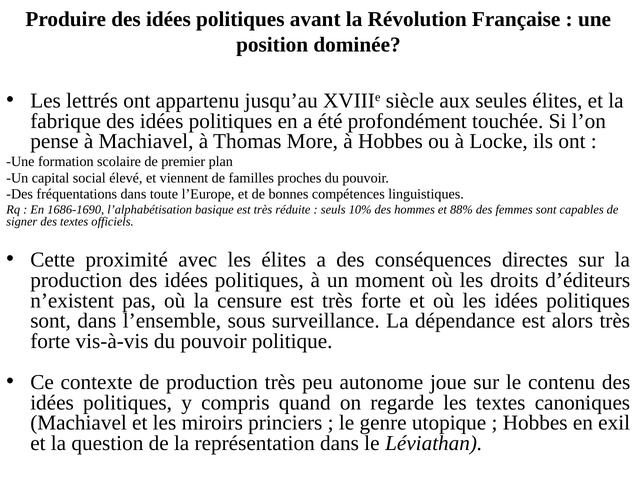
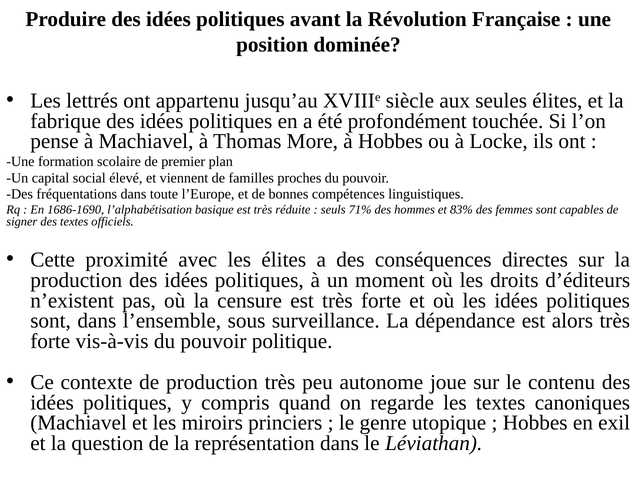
10%: 10% -> 71%
88%: 88% -> 83%
